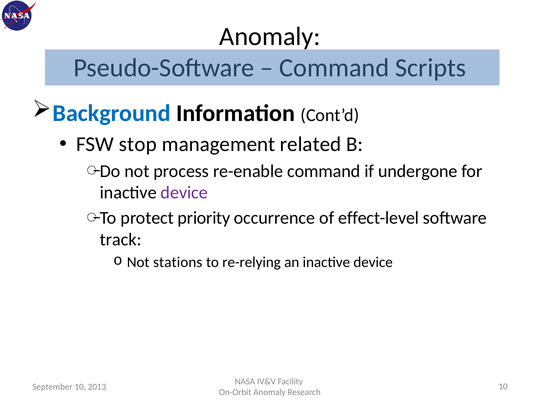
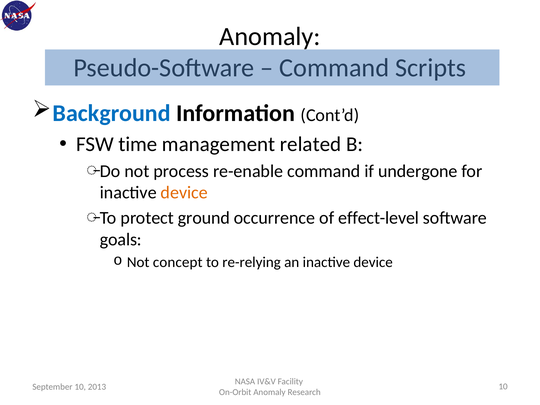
stop: stop -> time
device at (184, 193) colour: purple -> orange
priority: priority -> ground
track: track -> goals
stations: stations -> concept
